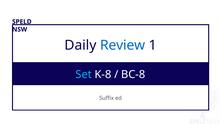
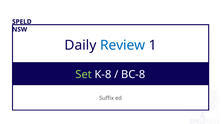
Set colour: light blue -> light green
